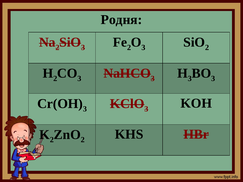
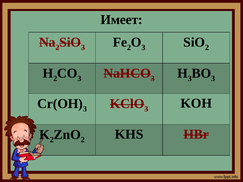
Родня: Родня -> Имеет
